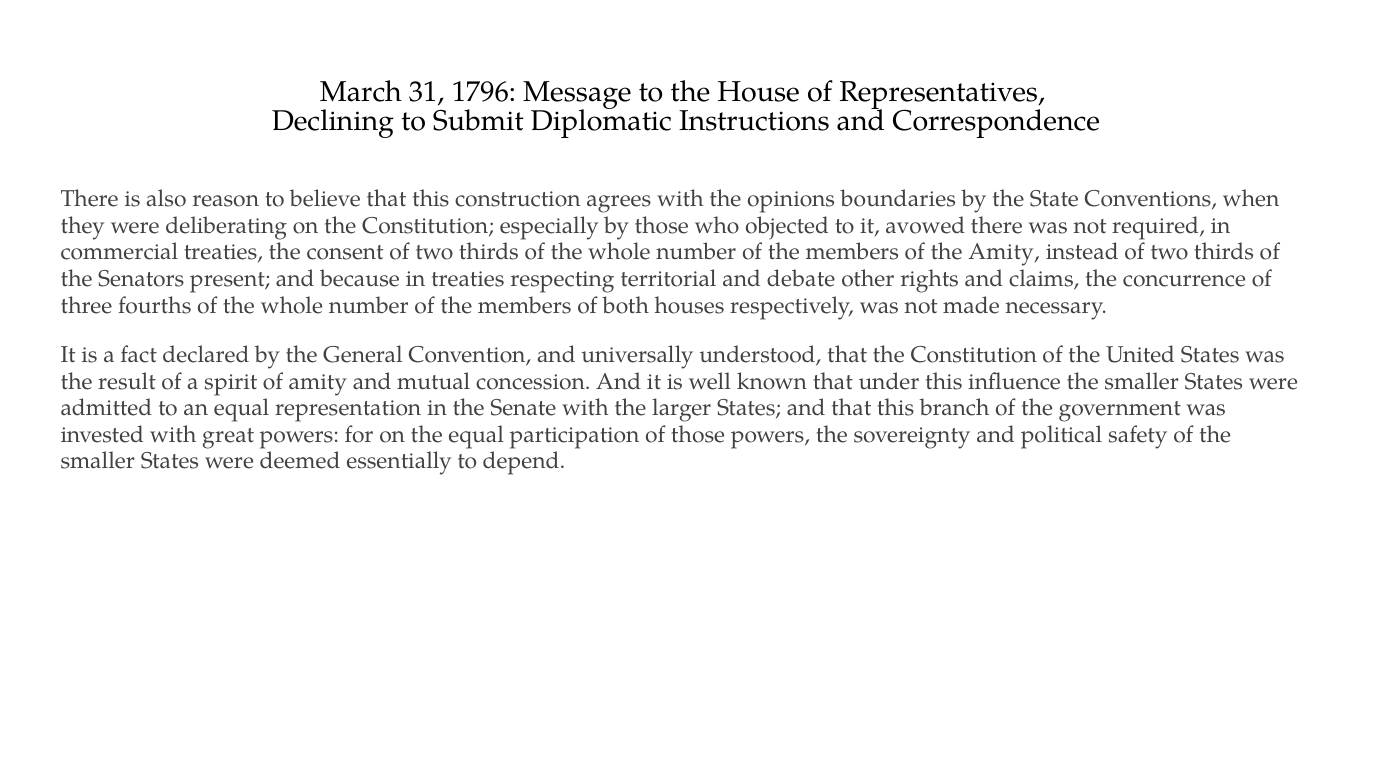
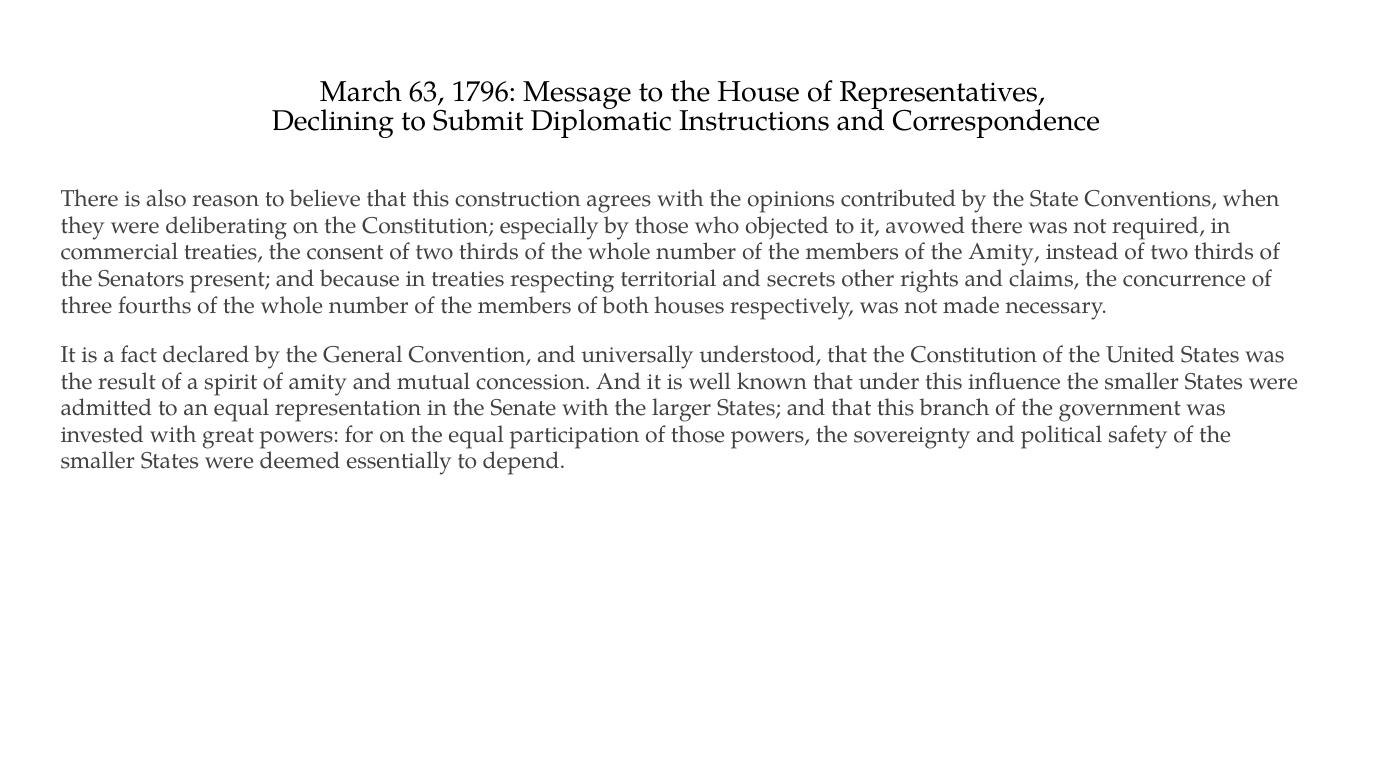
31: 31 -> 63
boundaries: boundaries -> contributed
debate: debate -> secrets
